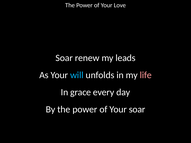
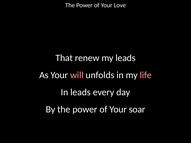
Soar at (64, 58): Soar -> That
will colour: light blue -> pink
In grace: grace -> leads
